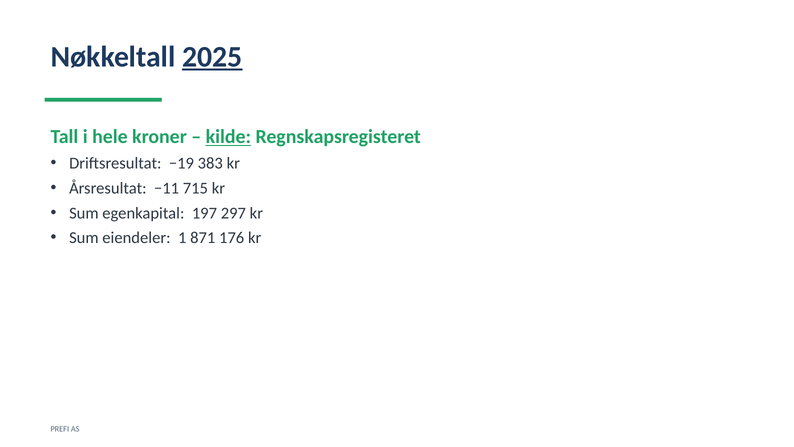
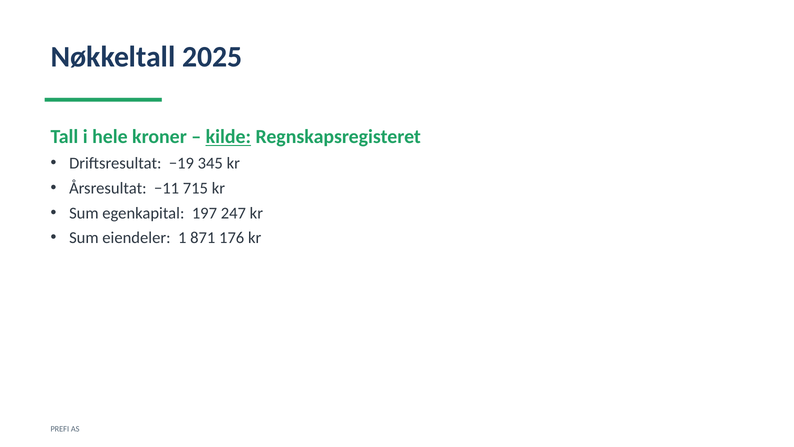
2025 underline: present -> none
383: 383 -> 345
297: 297 -> 247
